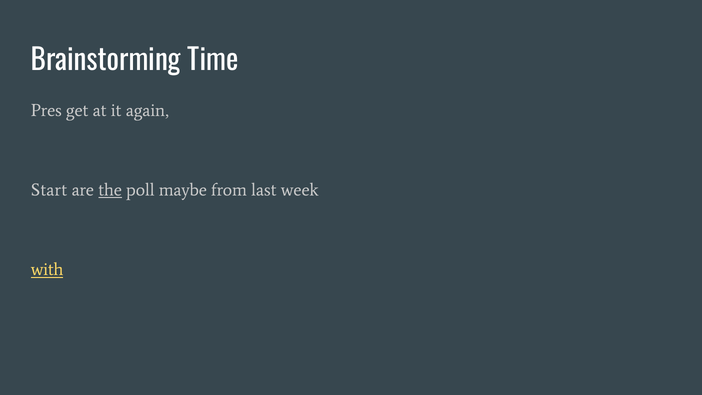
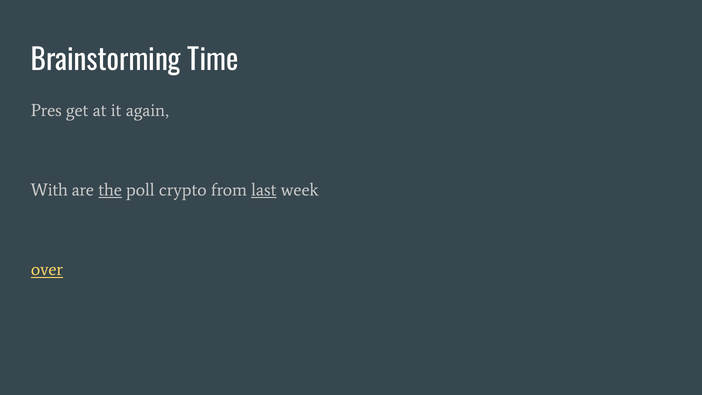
Start: Start -> With
maybe: maybe -> crypto
last underline: none -> present
with: with -> over
